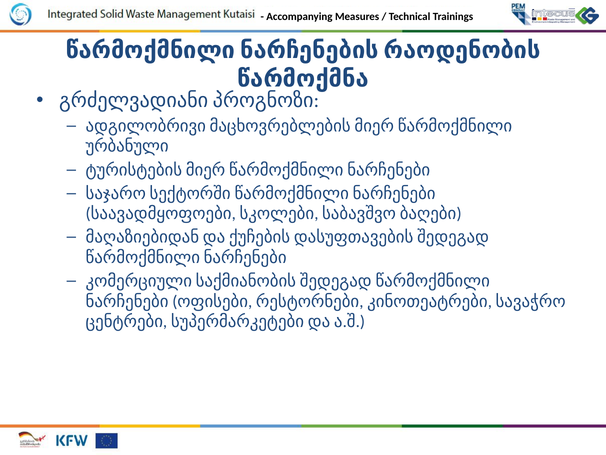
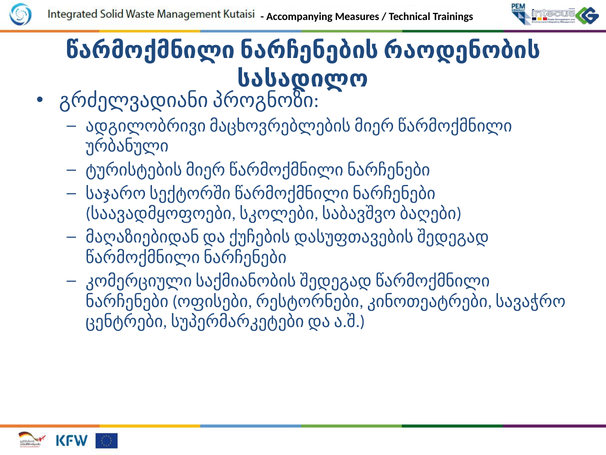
წარმოქმნა: წარმოქმნა -> სასადილო
